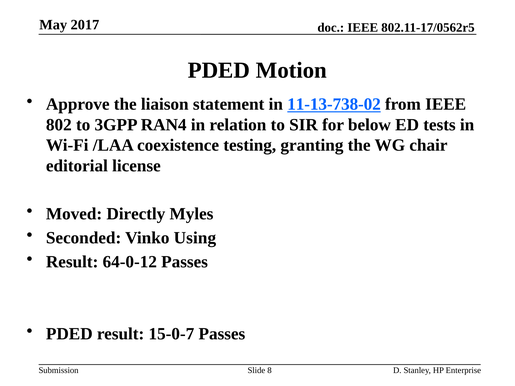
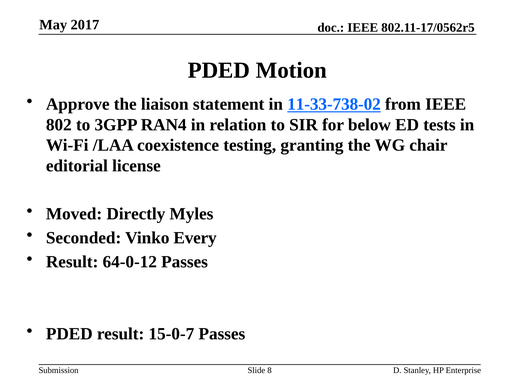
11-13-738-02: 11-13-738-02 -> 11-33-738-02
Using: Using -> Every
